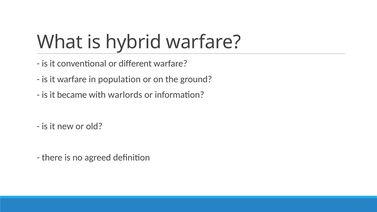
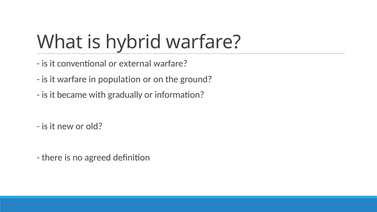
different: different -> external
warlords: warlords -> gradually
